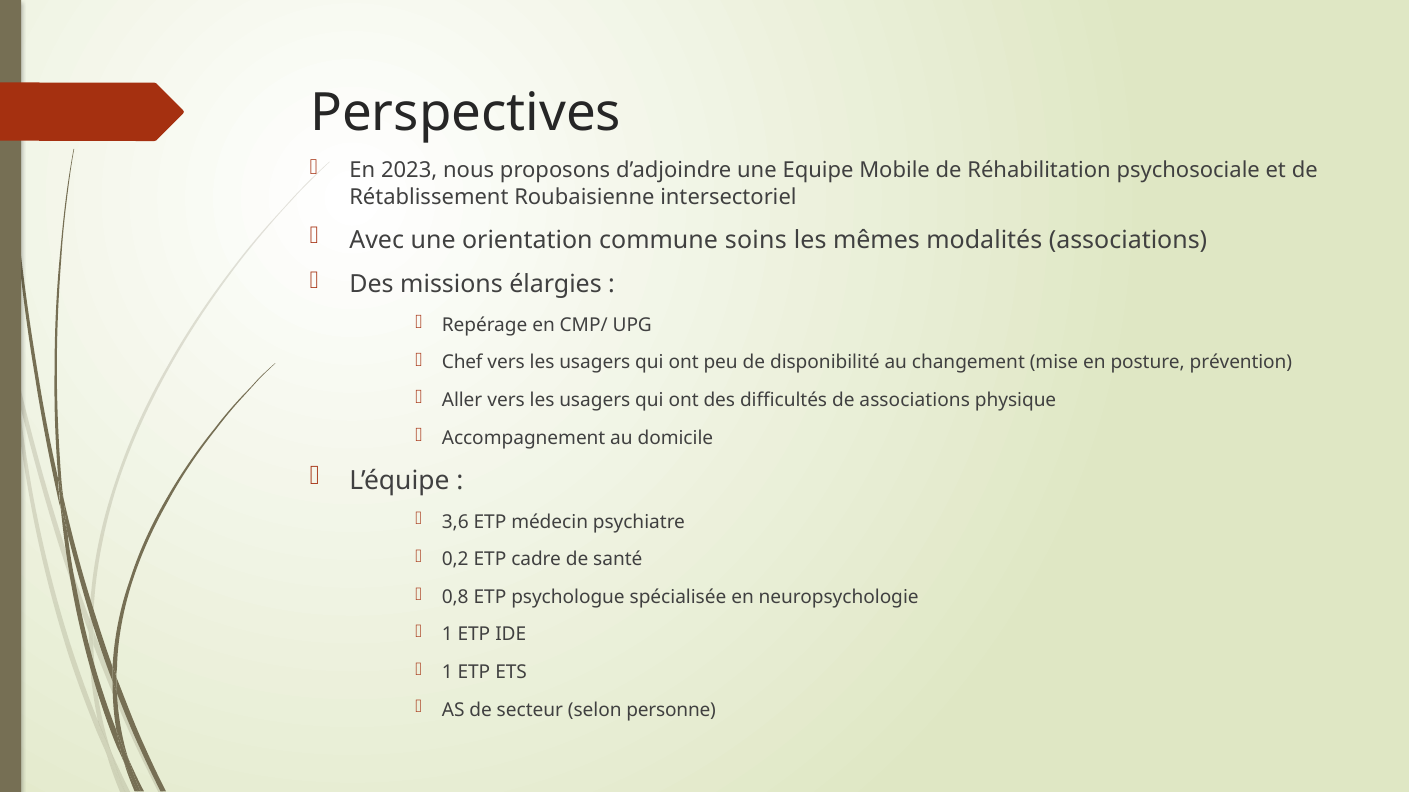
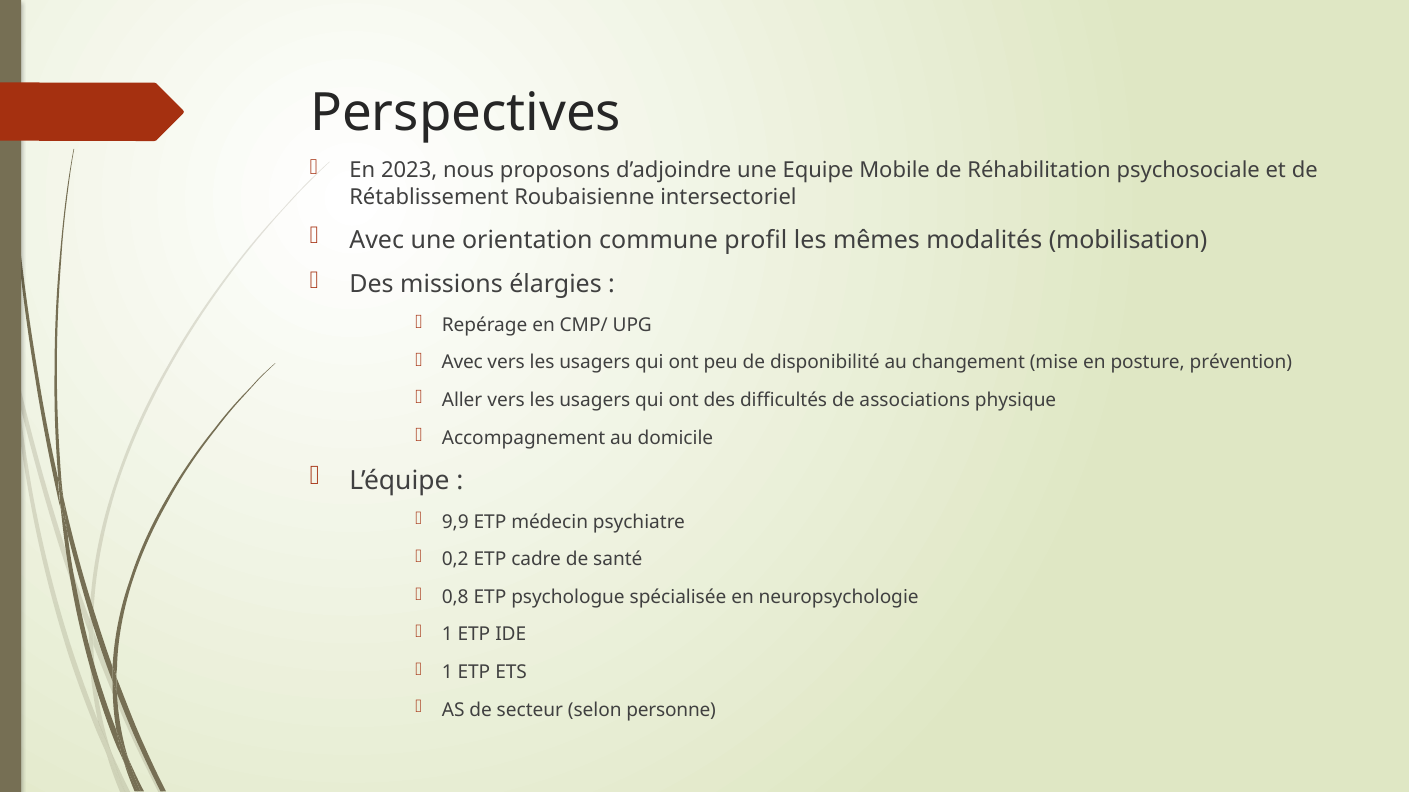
soins: soins -> profil
modalités associations: associations -> mobilisation
Chef at (462, 363): Chef -> Avec
3,6: 3,6 -> 9,9
